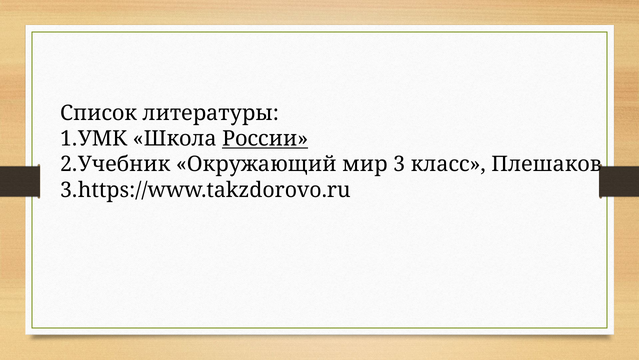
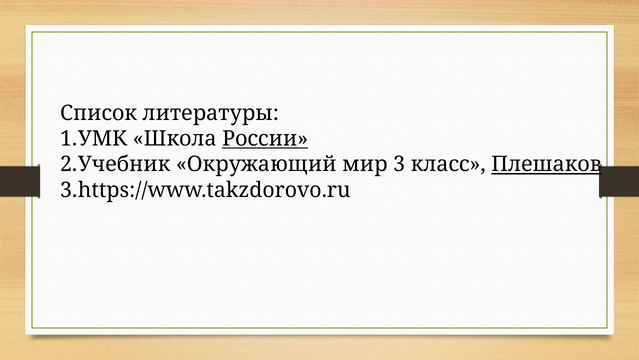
Плешаков underline: none -> present
